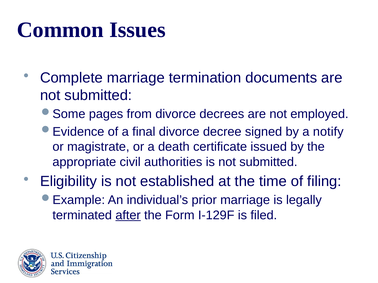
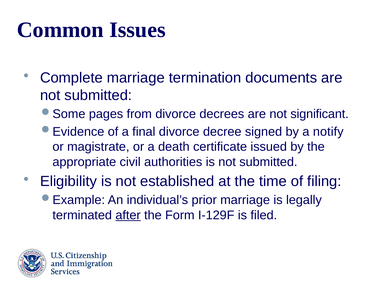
employed: employed -> significant
